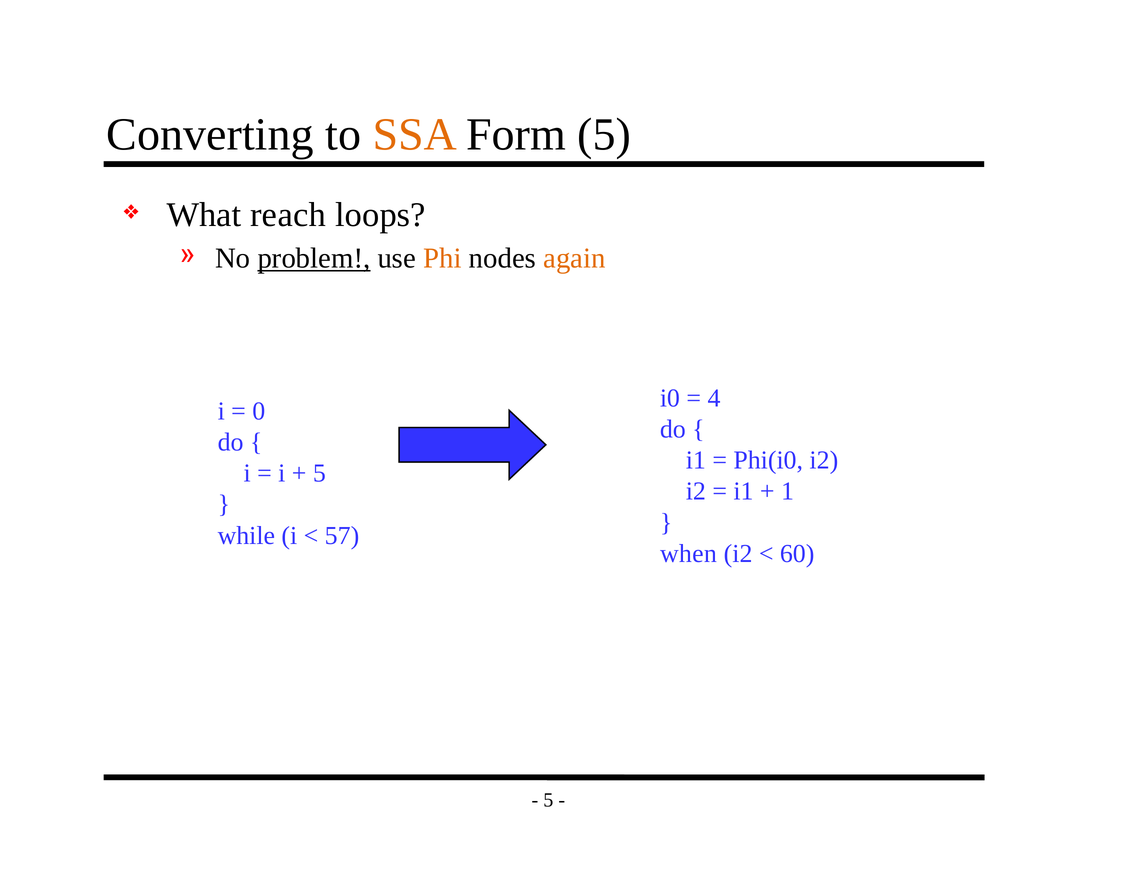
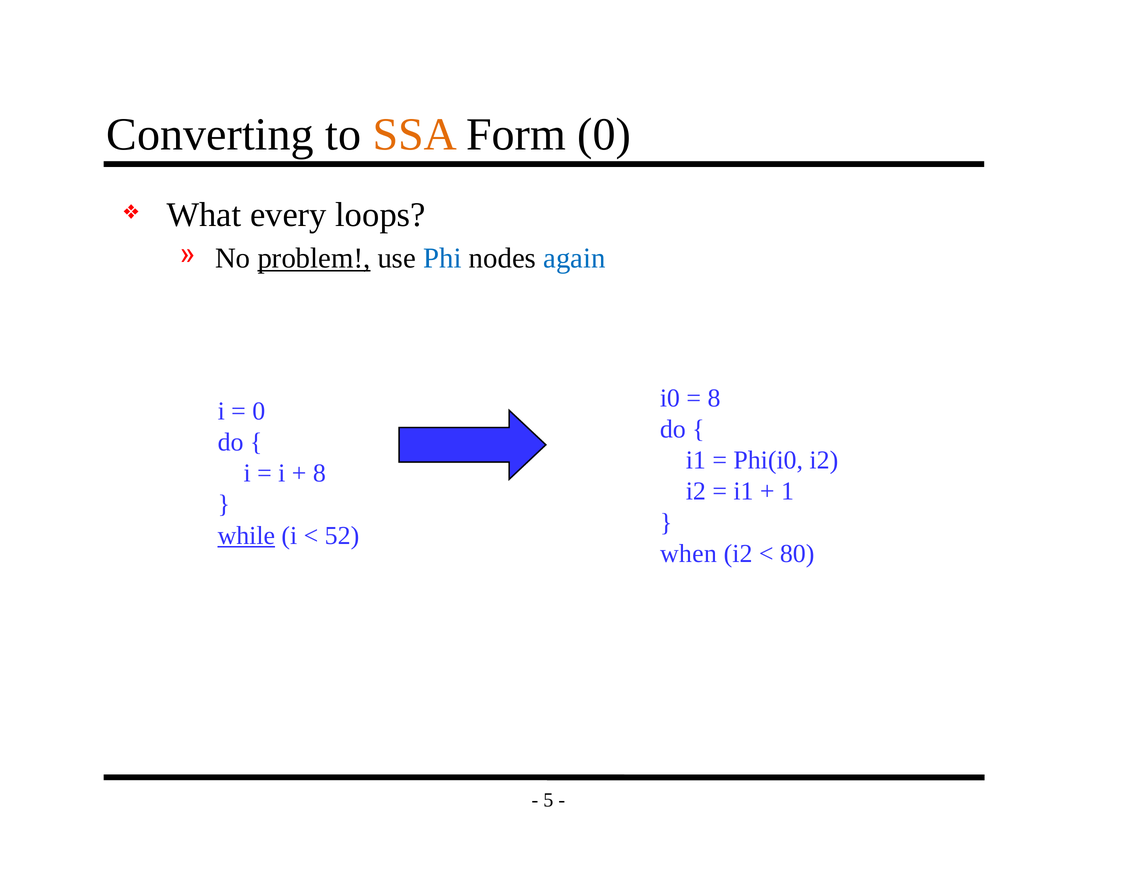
Form 5: 5 -> 0
reach: reach -> every
Phi colour: orange -> blue
again colour: orange -> blue
4 at (714, 398): 4 -> 8
5 at (319, 473): 5 -> 8
while underline: none -> present
57: 57 -> 52
60: 60 -> 80
